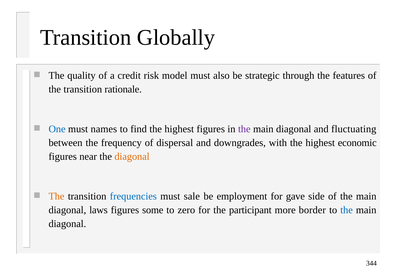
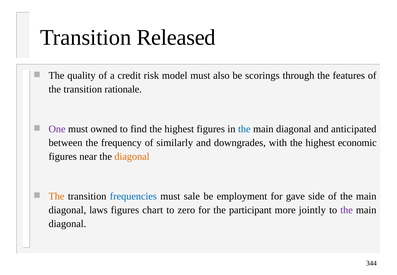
Globally: Globally -> Released
strategic: strategic -> scorings
One colour: blue -> purple
names: names -> owned
the at (244, 129) colour: purple -> blue
fluctuating: fluctuating -> anticipated
dispersal: dispersal -> similarly
some: some -> chart
border: border -> jointly
the at (347, 210) colour: blue -> purple
